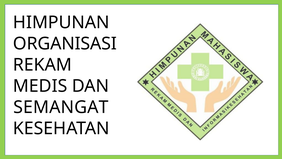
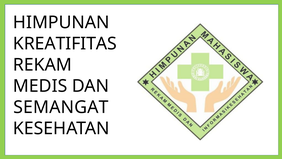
ORGANISASI: ORGANISASI -> KREATIFITAS
